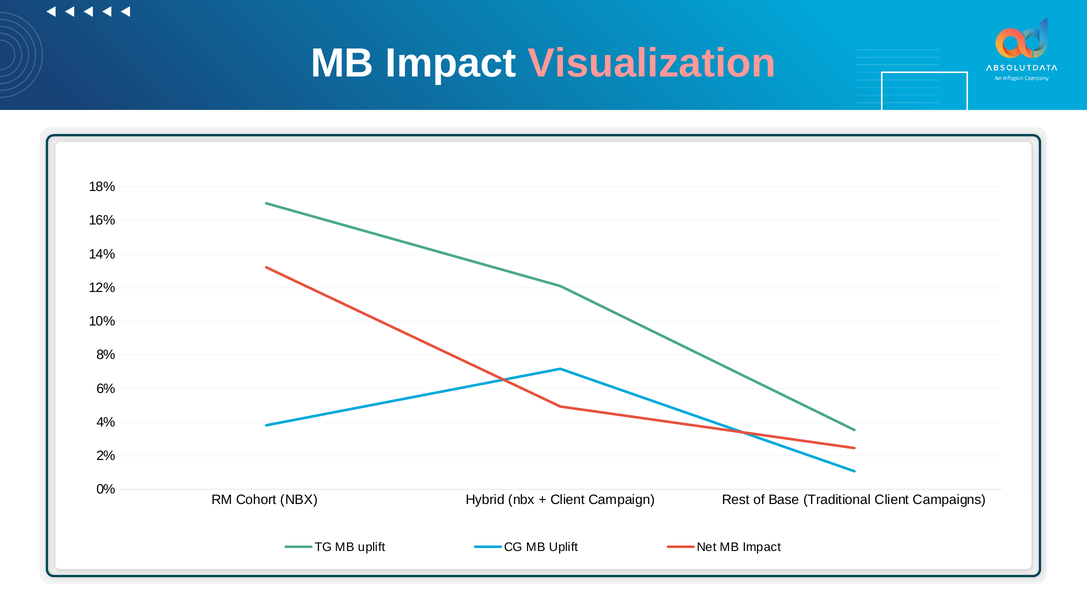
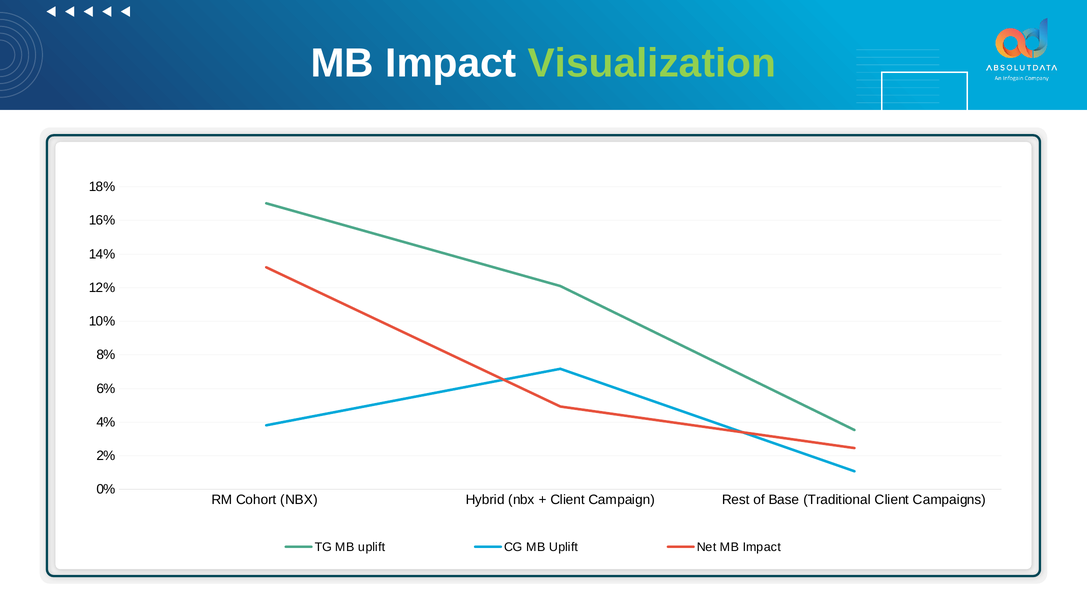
Visualization colour: pink -> light green
